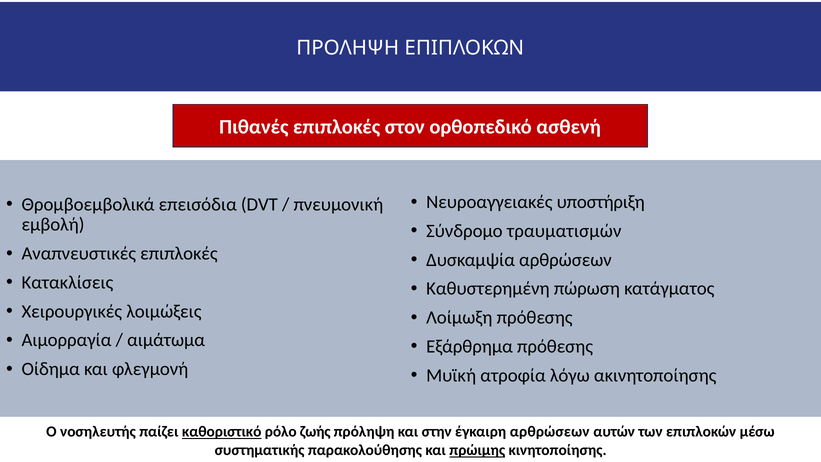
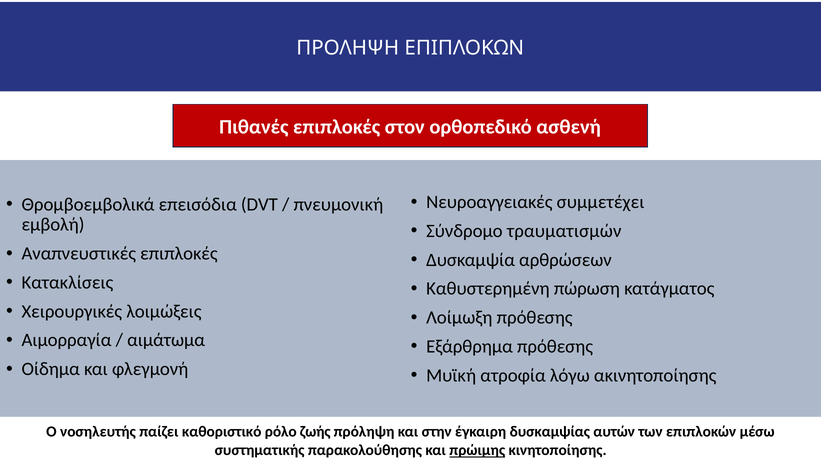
υποστήριξη: υποστήριξη -> συμμετέχει
καθοριστικό underline: present -> none
έγκαιρη αρθρώσεων: αρθρώσεων -> δυσκαμψίας
